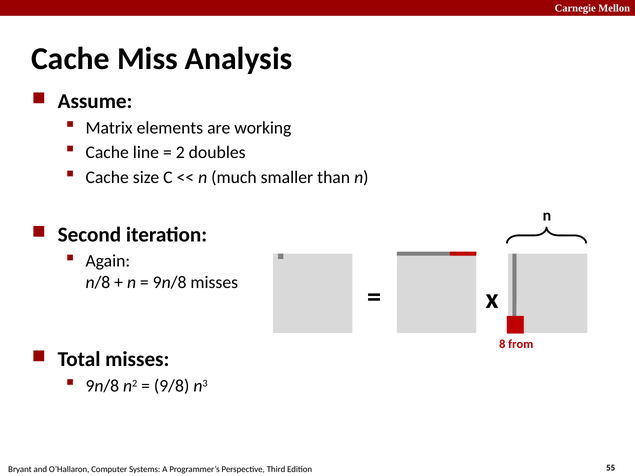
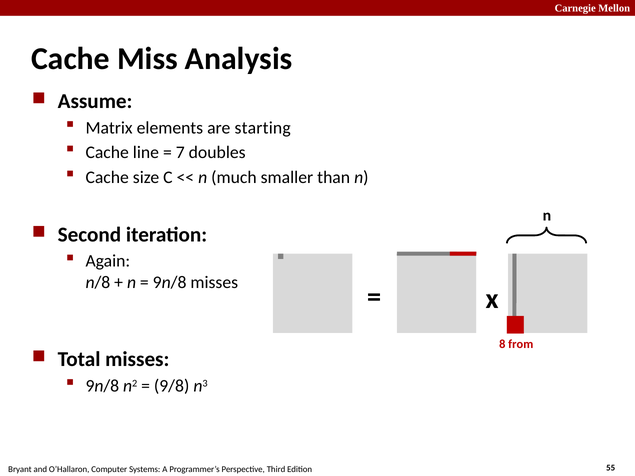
working: working -> starting
2: 2 -> 7
